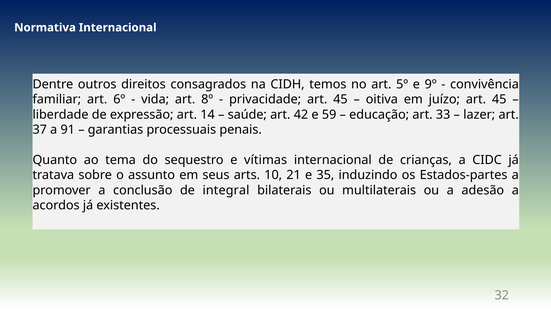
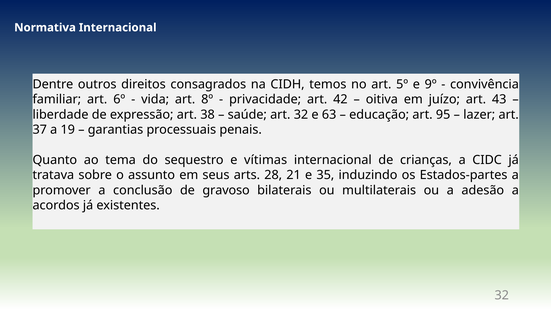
privacidade art 45: 45 -> 42
juízo art 45: 45 -> 43
14: 14 -> 38
art 42: 42 -> 32
59: 59 -> 63
33: 33 -> 95
91: 91 -> 19
10: 10 -> 28
integral: integral -> gravoso
